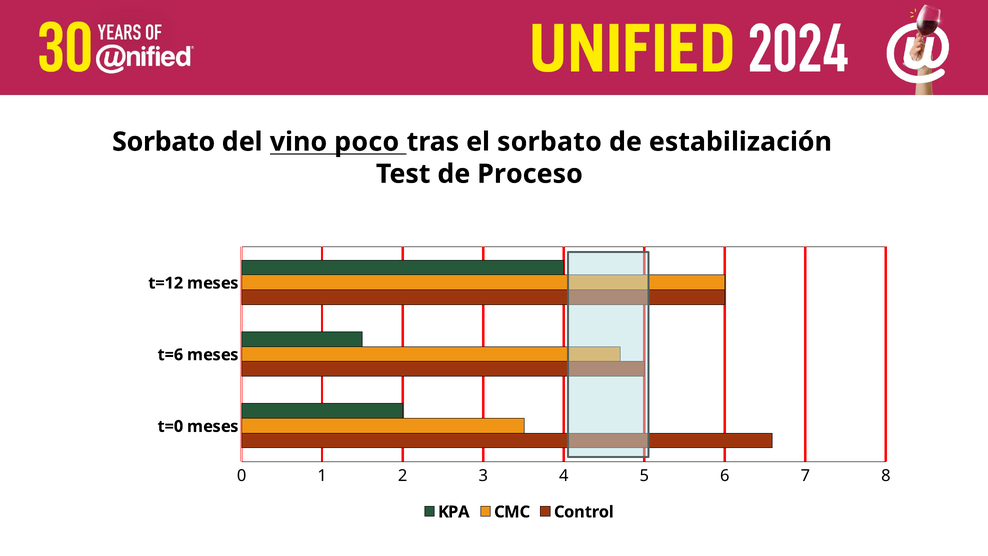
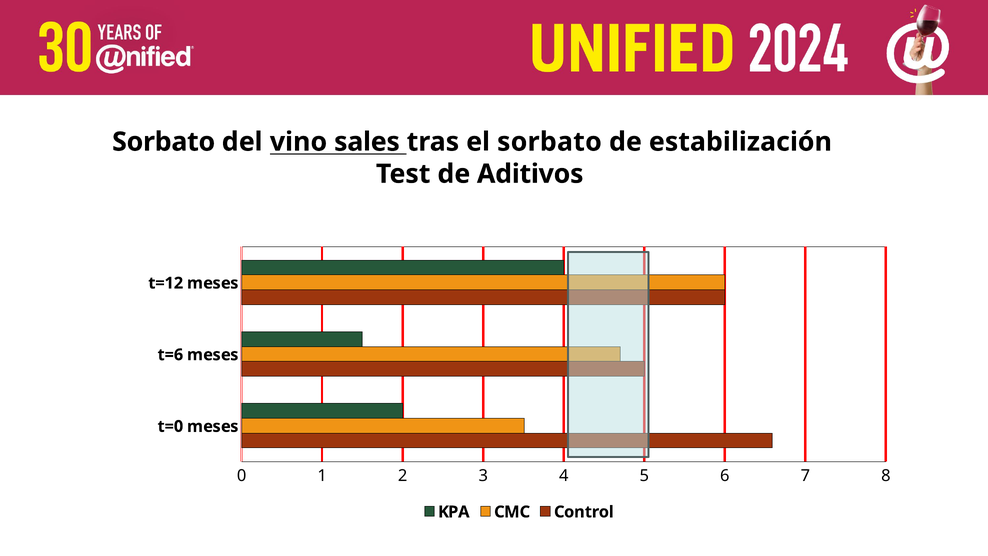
poco: poco -> sales
Proceso: Proceso -> Aditivos
